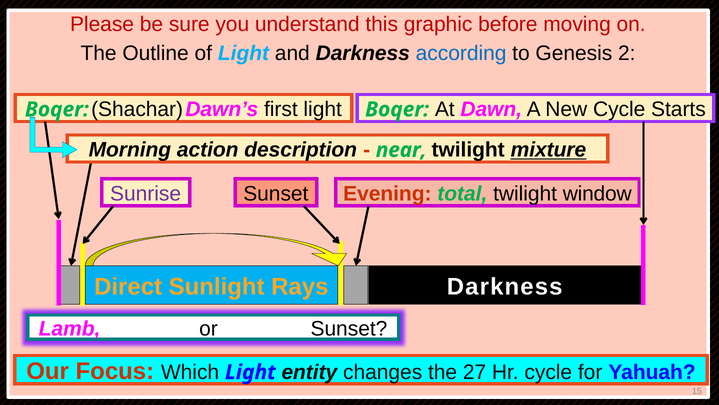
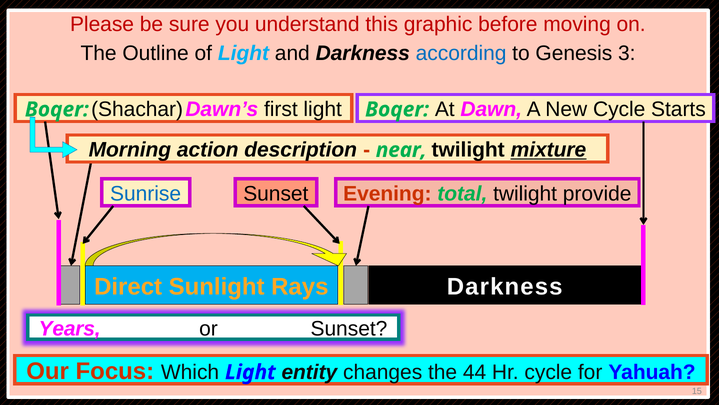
2: 2 -> 3
Sunrise colour: purple -> blue
window: window -> provide
Lamb: Lamb -> Years
27: 27 -> 44
